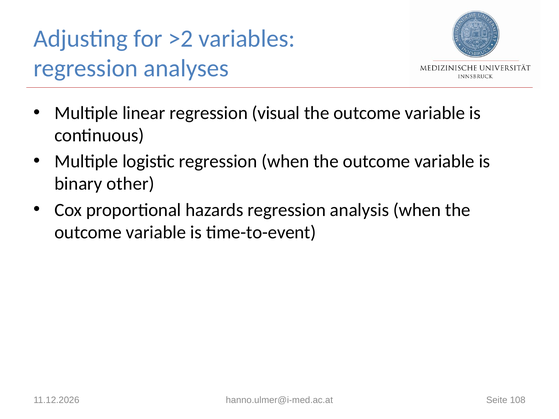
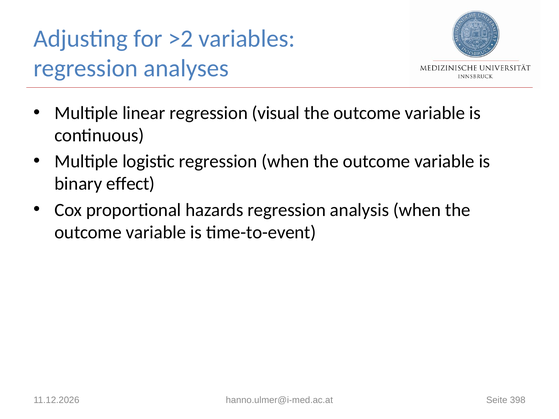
other: other -> effect
108: 108 -> 398
